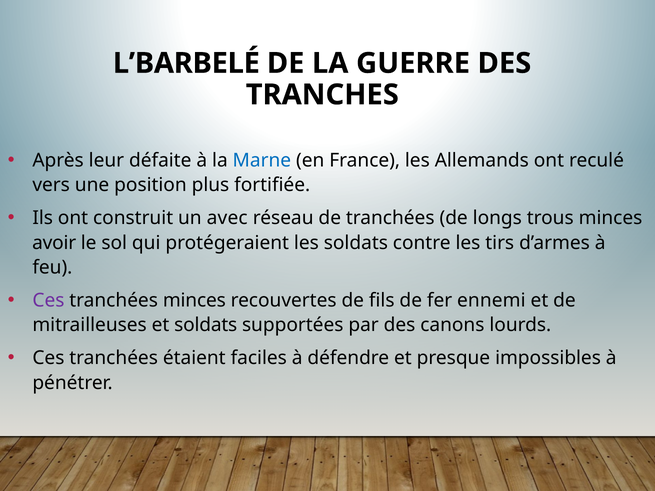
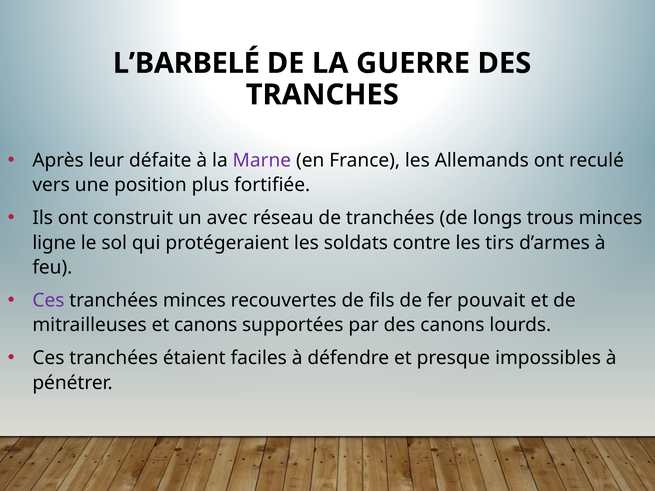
Marne colour: blue -> purple
avoir: avoir -> ligne
ennemi: ennemi -> pouvait
et soldats: soldats -> canons
